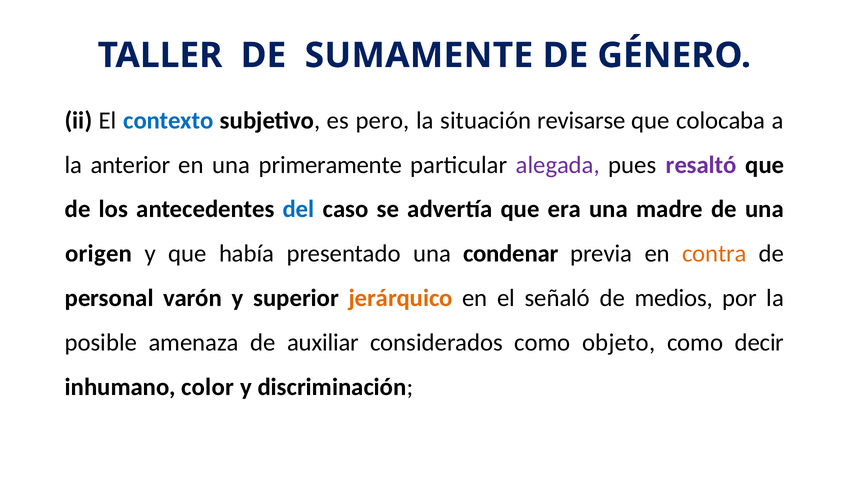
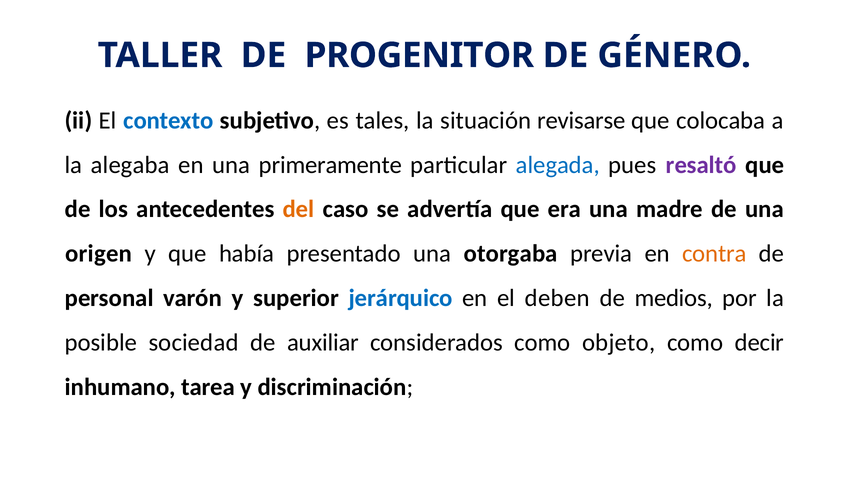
SUMAMENTE: SUMAMENTE -> PROGENITOR
pero: pero -> tales
anterior: anterior -> alegaba
alegada colour: purple -> blue
del colour: blue -> orange
condenar: condenar -> otorgaba
jerárquico colour: orange -> blue
señaló: señaló -> deben
amenaza: amenaza -> sociedad
color: color -> tarea
